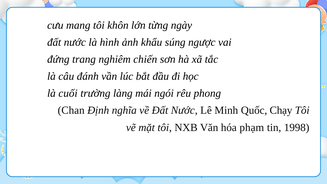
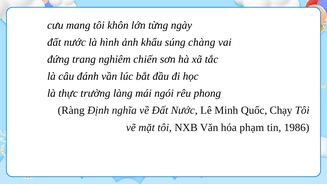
ngược: ngược -> chàng
cuối: cuối -> thực
Chan: Chan -> Ràng
1998: 1998 -> 1986
